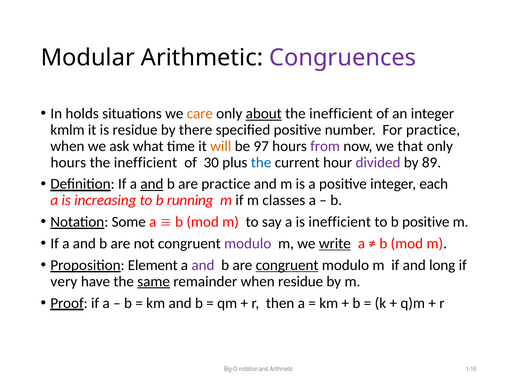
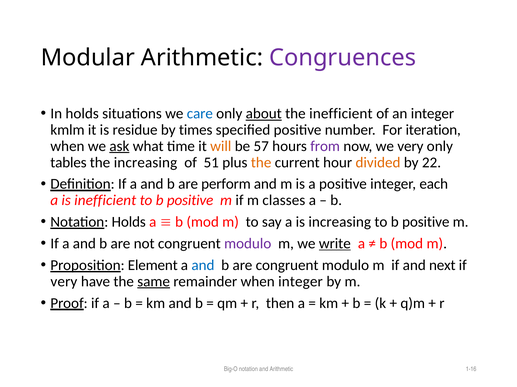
care colour: orange -> blue
there: there -> times
For practice: practice -> iteration
ask underline: none -> present
97: 97 -> 57
we that: that -> very
hours at (68, 163): hours -> tables
inefficient at (145, 163): inefficient -> increasing
30: 30 -> 51
the at (261, 163) colour: blue -> orange
divided colour: purple -> orange
89: 89 -> 22
and at (152, 184) underline: present -> none
are practice: practice -> perform
is increasing: increasing -> inefficient
running at (190, 201): running -> positive
Notation Some: Some -> Holds
is inefficient: inefficient -> increasing
and at (203, 266) colour: purple -> blue
congruent at (287, 266) underline: present -> none
long: long -> next
when residue: residue -> integer
